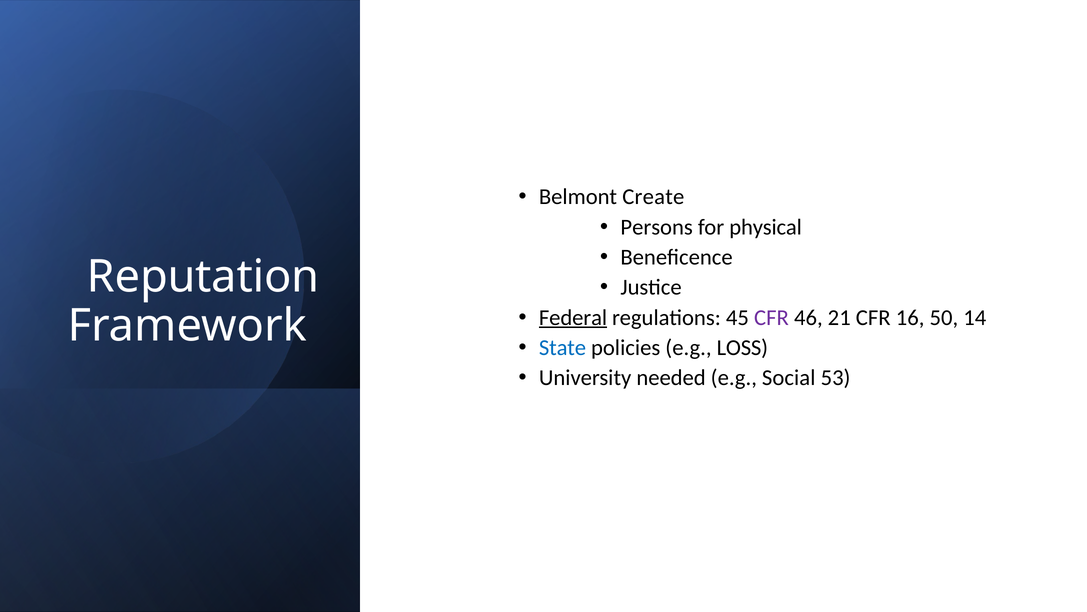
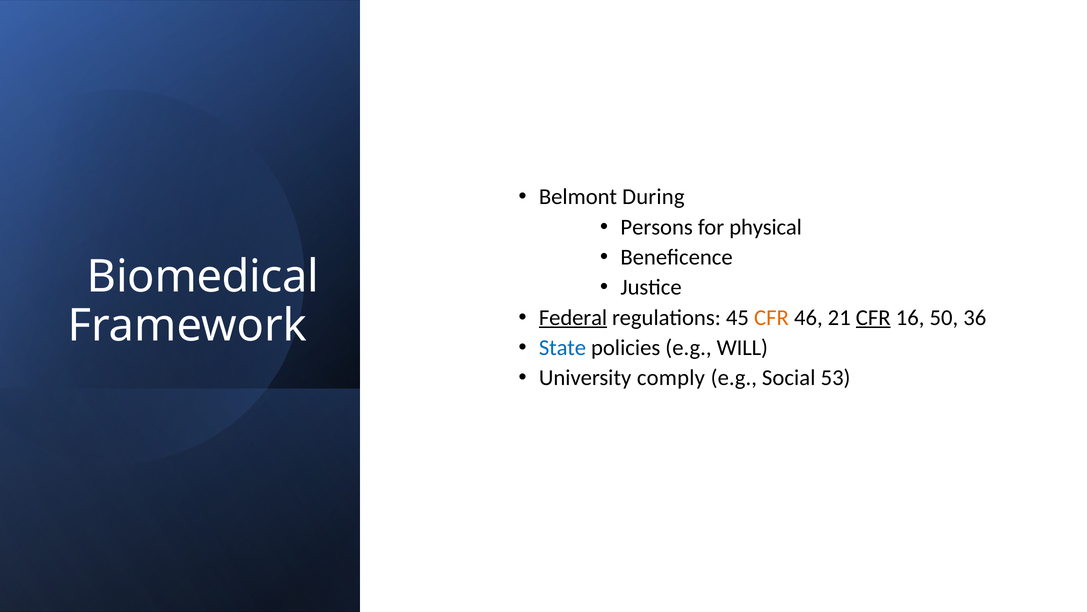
Create: Create -> During
Reputation: Reputation -> Biomedical
CFR at (771, 317) colour: purple -> orange
CFR at (873, 317) underline: none -> present
14: 14 -> 36
LOSS: LOSS -> WILL
needed: needed -> comply
